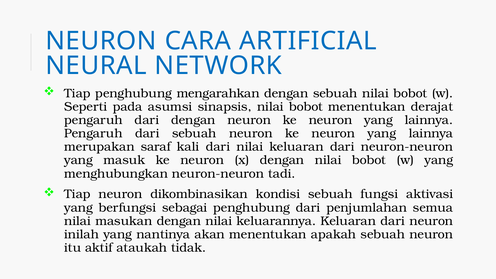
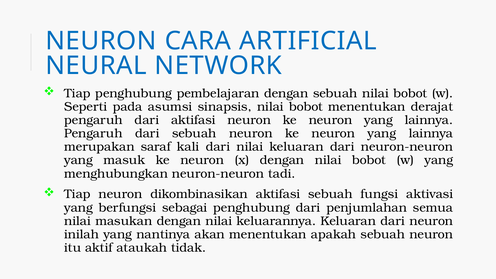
mengarahkan: mengarahkan -> pembelajaran
dari dengan: dengan -> aktifasi
dikombinasikan kondisi: kondisi -> aktifasi
